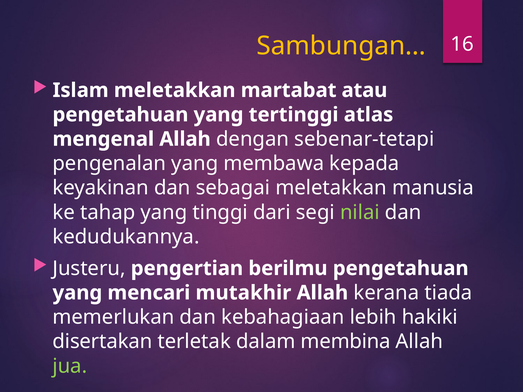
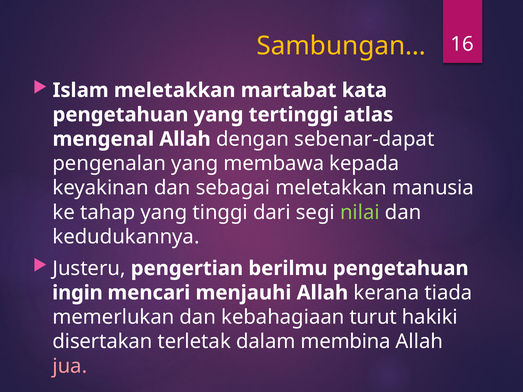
atau: atau -> kata
sebenar-tetapi: sebenar-tetapi -> sebenar-dapat
yang at (77, 293): yang -> ingin
mutakhir: mutakhir -> menjauhi
lebih: lebih -> turut
jua colour: light green -> pink
